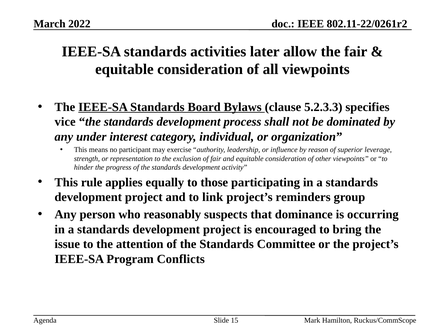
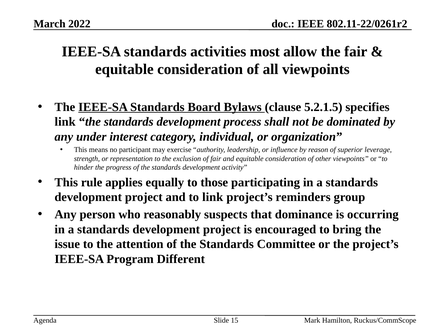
later: later -> most
5.2.3.3: 5.2.3.3 -> 5.2.1.5
vice at (65, 122): vice -> link
Conflicts: Conflicts -> Different
